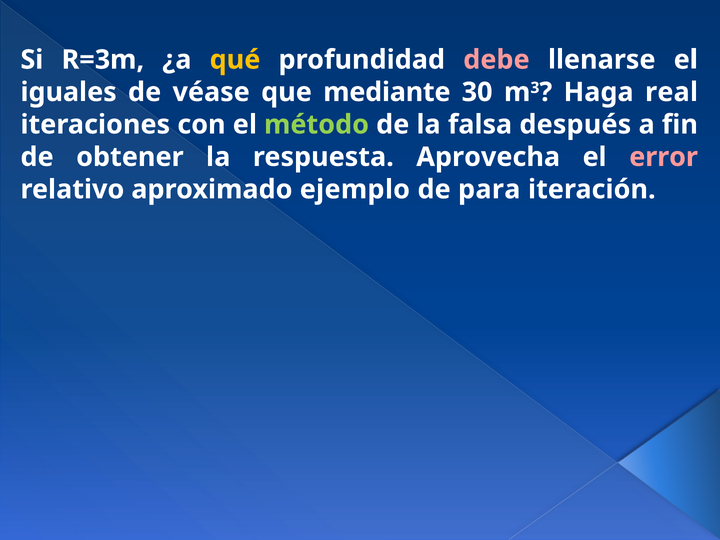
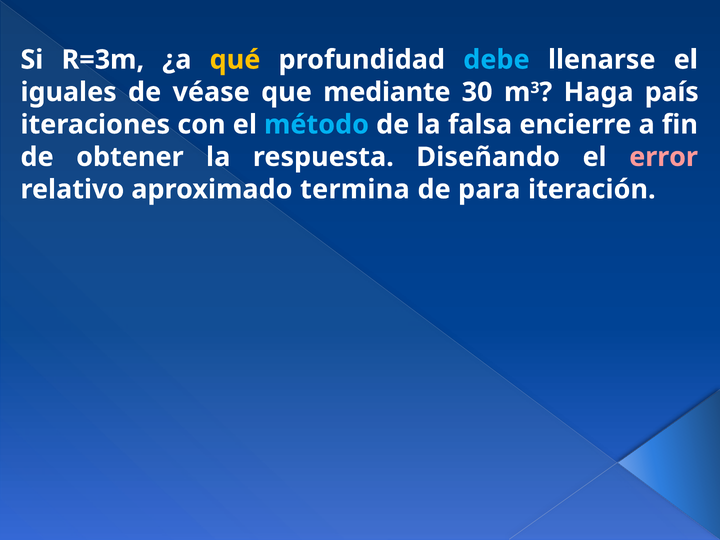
debe colour: pink -> light blue
real: real -> país
método colour: light green -> light blue
después: después -> encierre
Aprovecha: Aprovecha -> Diseñando
ejemplo: ejemplo -> termina
